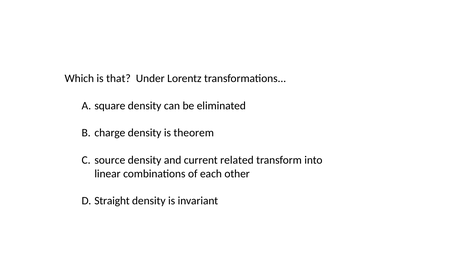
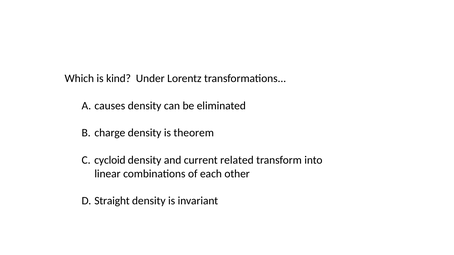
that: that -> kind
square: square -> causes
source: source -> cycloid
